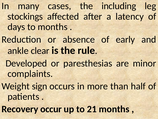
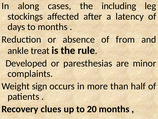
many: many -> along
early: early -> from
clear: clear -> treat
occur: occur -> clues
21: 21 -> 20
